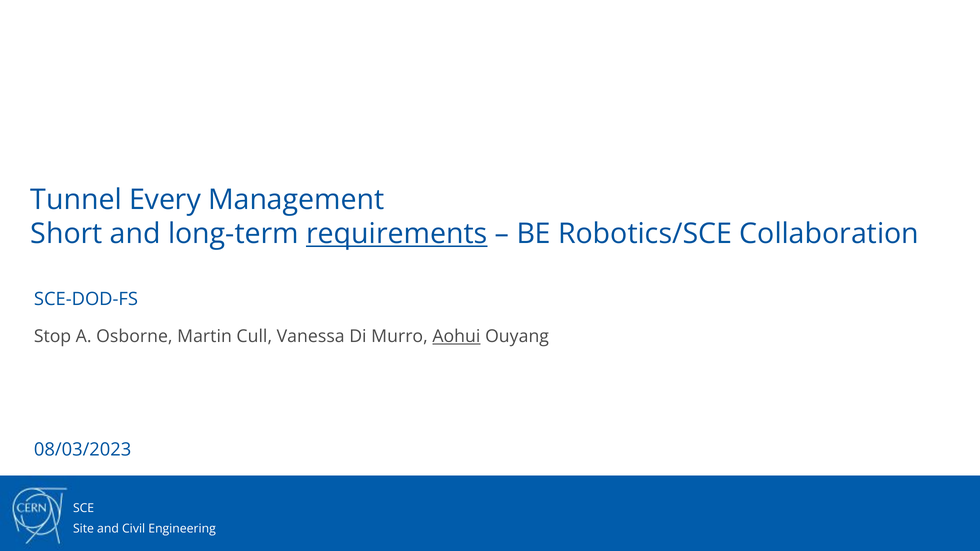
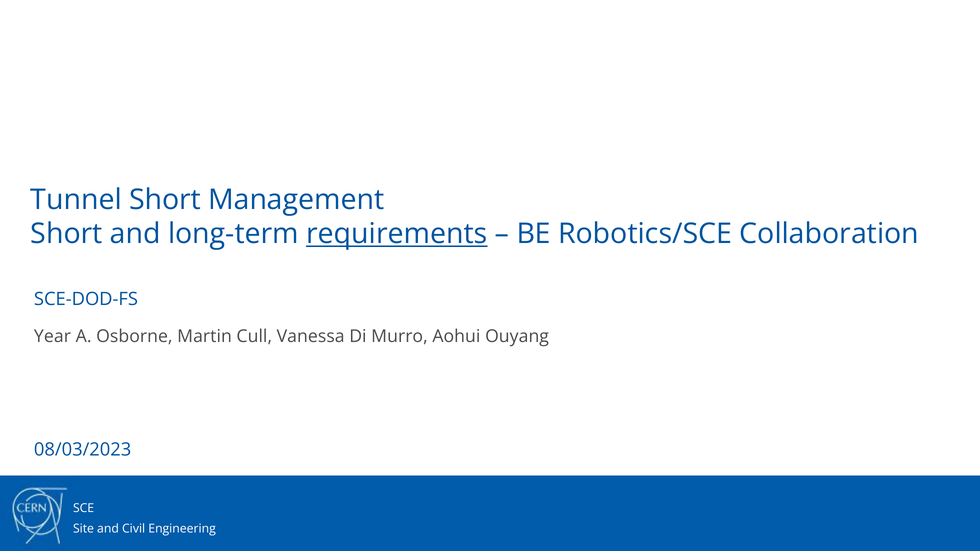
Tunnel Every: Every -> Short
Stop: Stop -> Year
Aohui underline: present -> none
